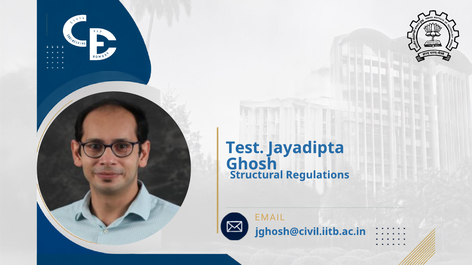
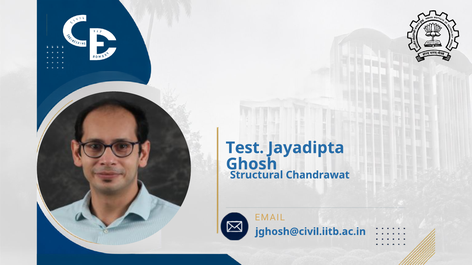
Regulations: Regulations -> Chandrawat
